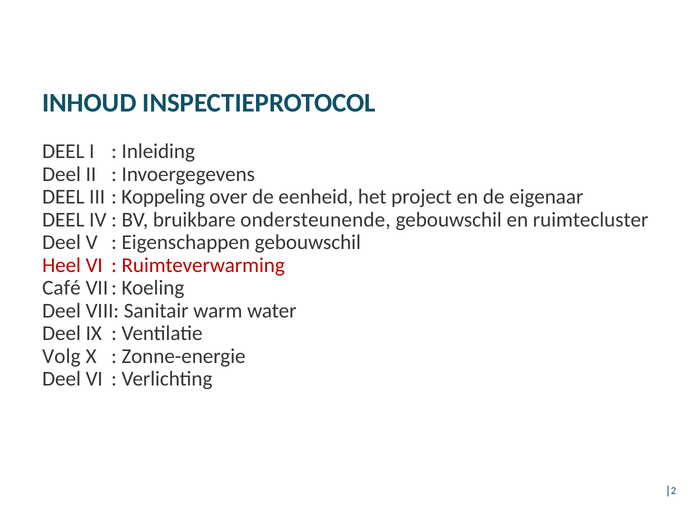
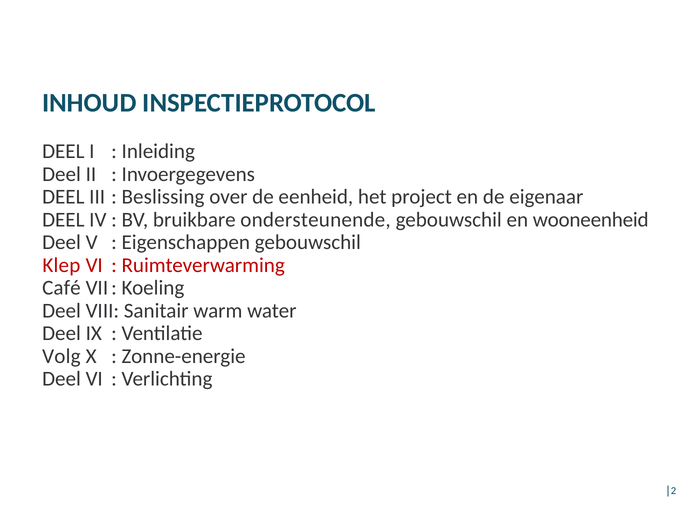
Koppeling: Koppeling -> Beslissing
ruimtecluster: ruimtecluster -> wooneenheid
Heel: Heel -> Klep
